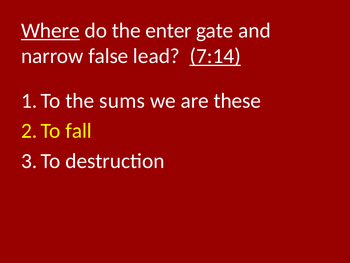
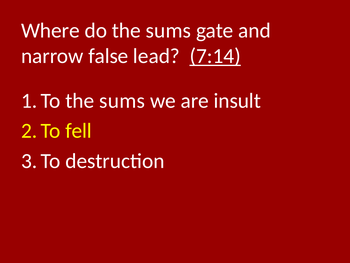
Where underline: present -> none
do the enter: enter -> sums
these: these -> insult
fall: fall -> fell
